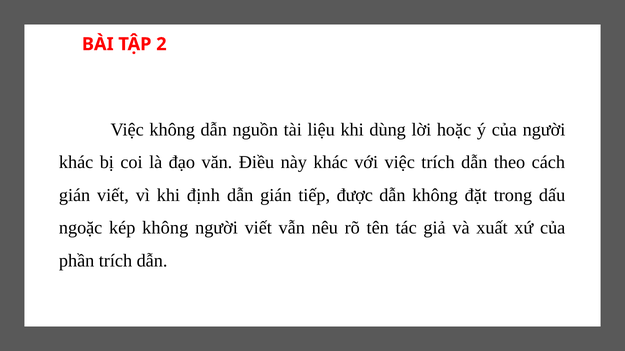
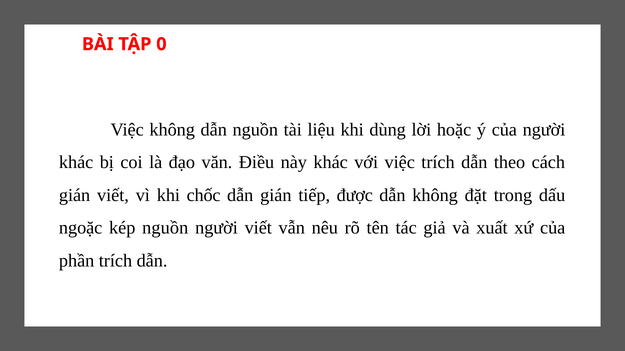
2: 2 -> 0
định: định -> chốc
kép không: không -> nguồn
